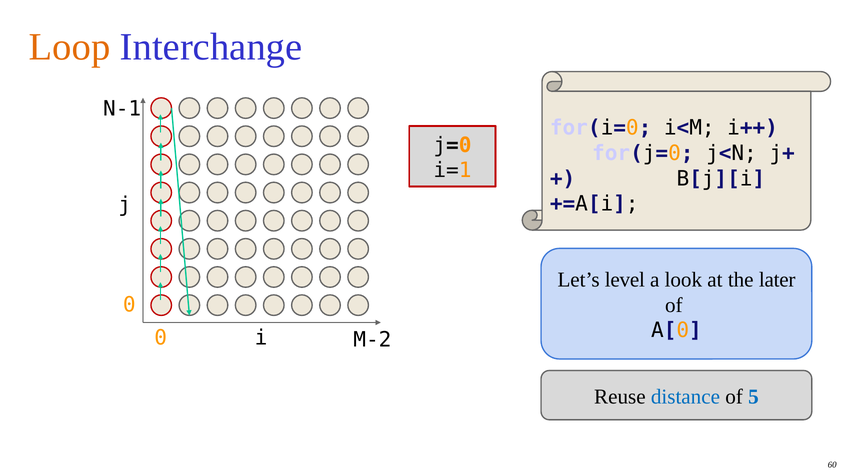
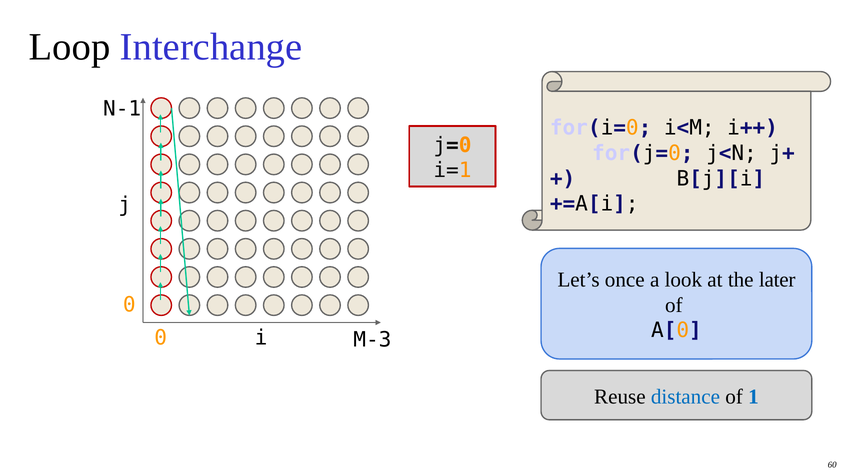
Loop colour: orange -> black
level: level -> once
M-2: M-2 -> M-3
5: 5 -> 1
